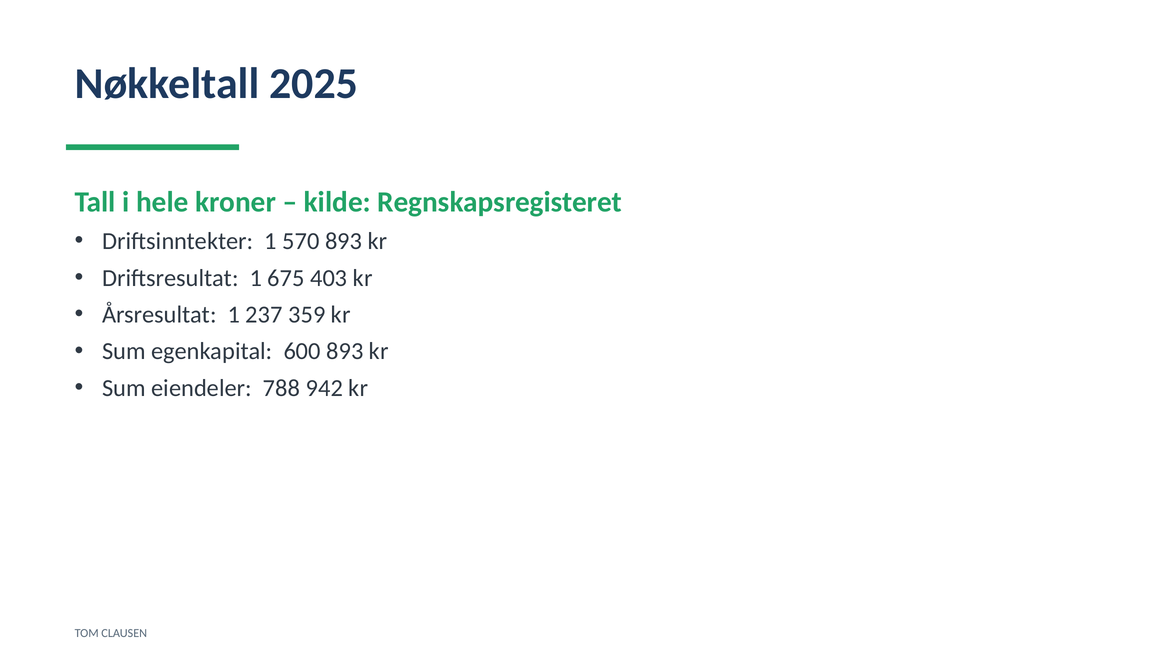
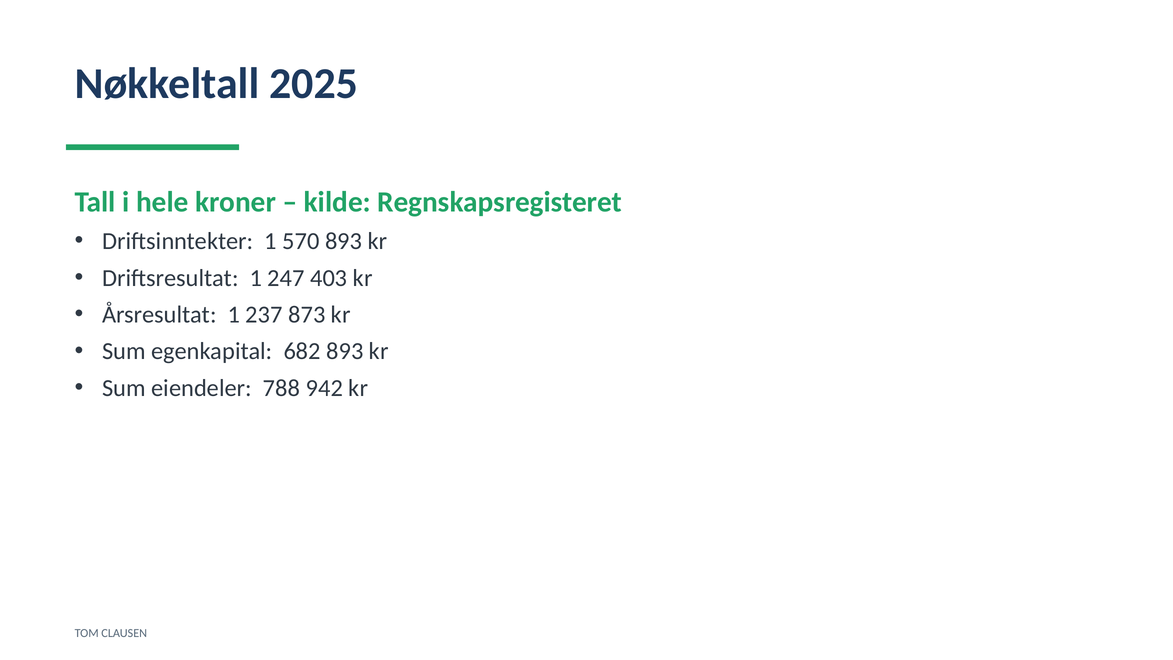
675: 675 -> 247
359: 359 -> 873
600: 600 -> 682
